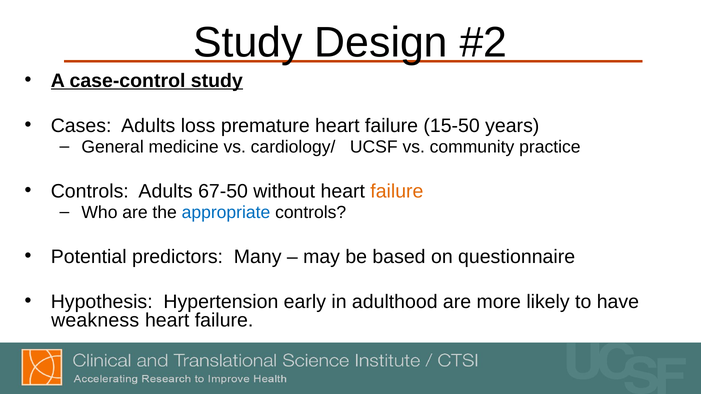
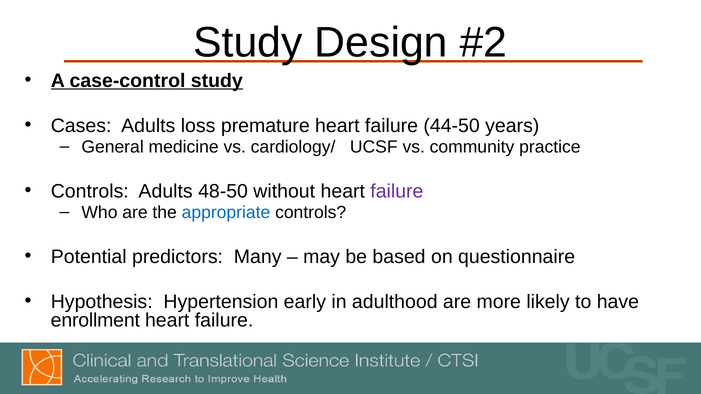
15-50: 15-50 -> 44-50
67-50: 67-50 -> 48-50
failure at (397, 191) colour: orange -> purple
weakness: weakness -> enrollment
